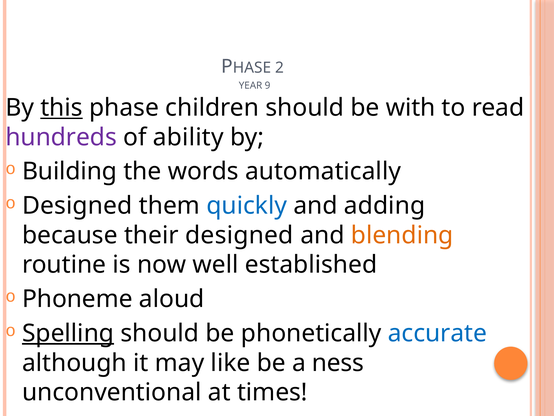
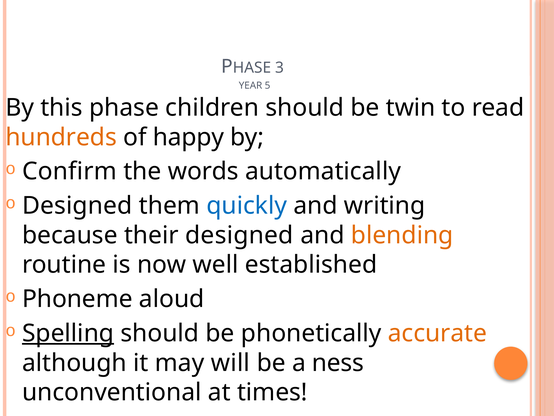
2: 2 -> 3
9: 9 -> 5
this underline: present -> none
with: with -> twin
hundreds colour: purple -> orange
ability: ability -> happy
Building: Building -> Confirm
adding: adding -> writing
accurate colour: blue -> orange
like: like -> will
